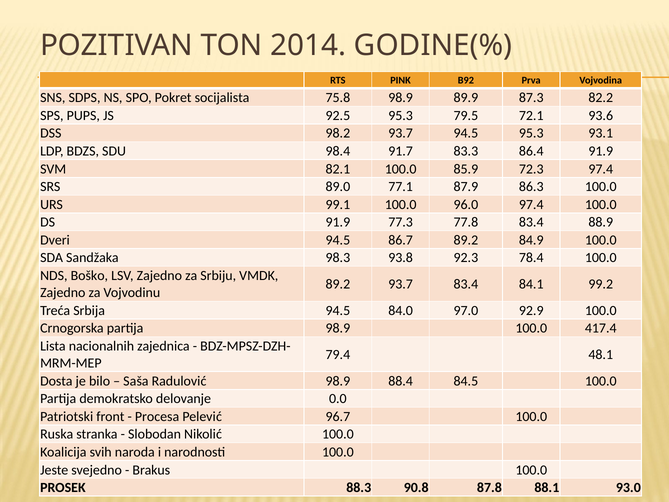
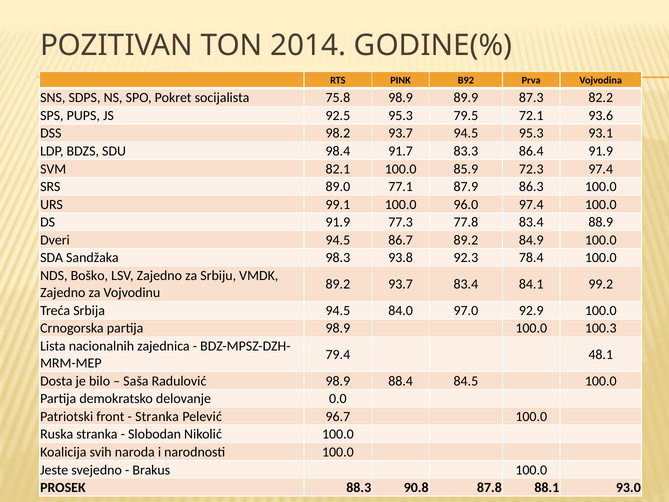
417.4: 417.4 -> 100.3
Procesa at (157, 416): Procesa -> Stranka
